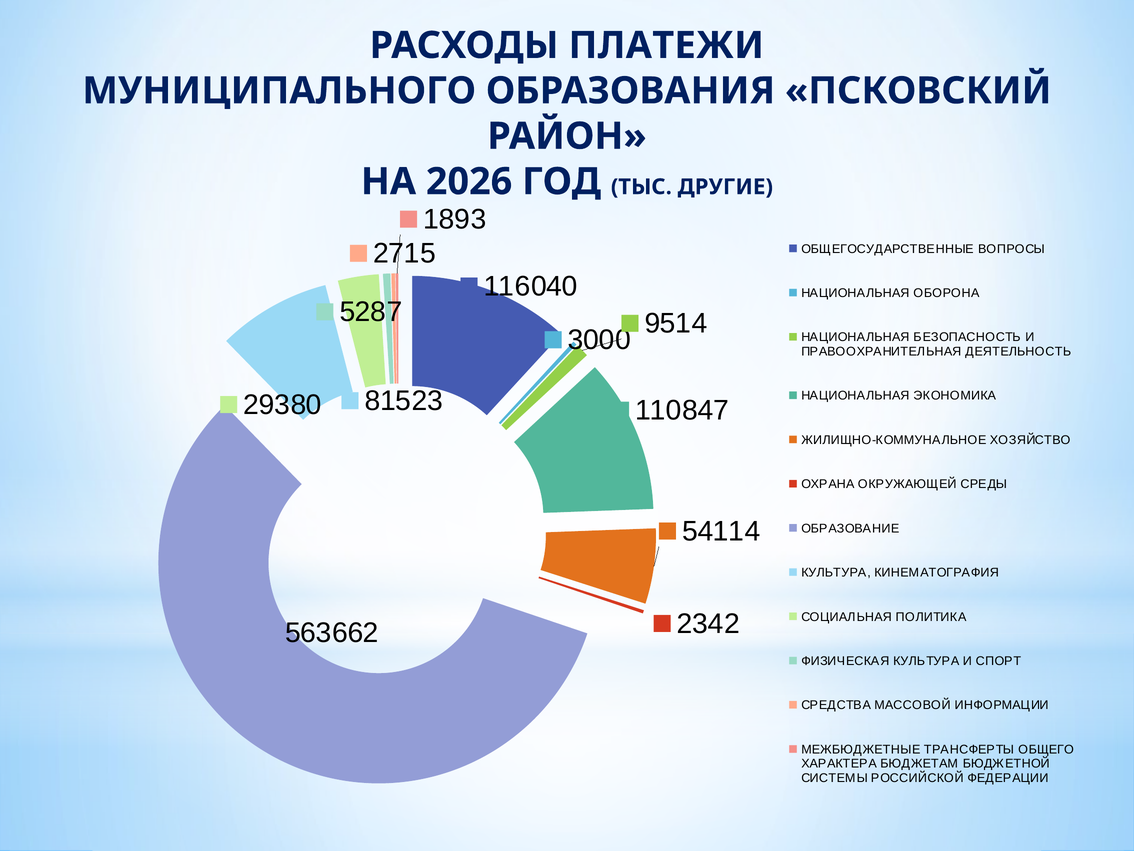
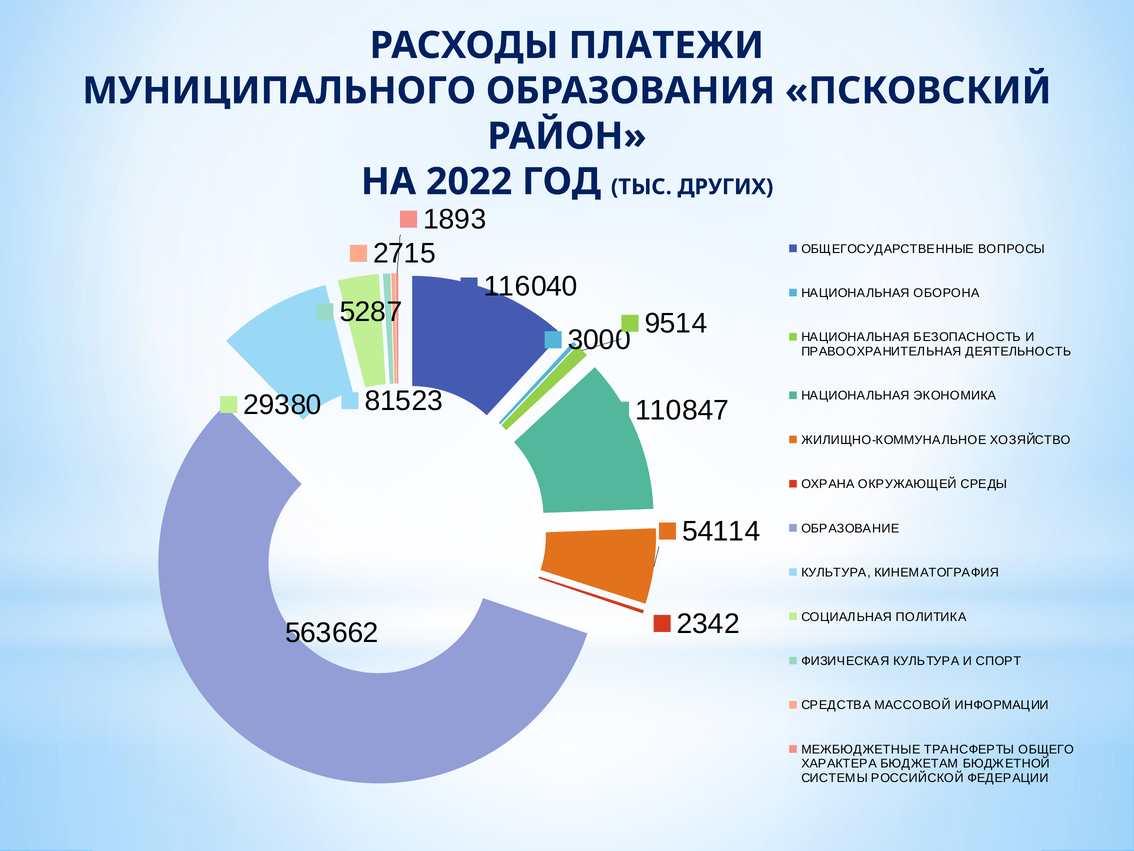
2026: 2026 -> 2022
ДРУГИЕ: ДРУГИЕ -> ДРУГИХ
